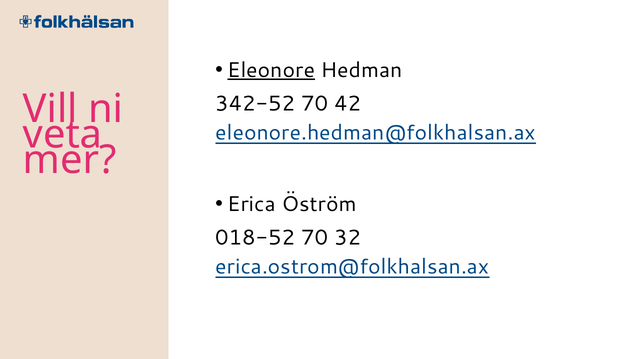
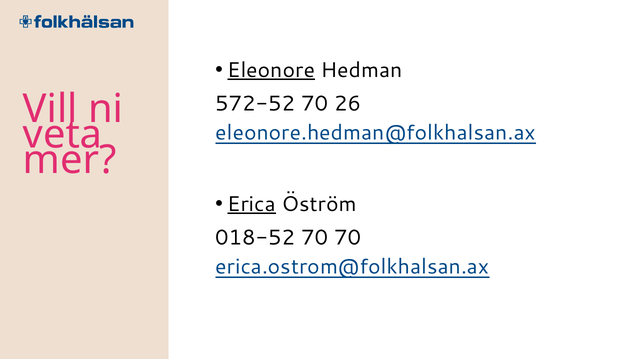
342-52: 342-52 -> 572-52
42: 42 -> 26
Erica underline: none -> present
70 32: 32 -> 70
